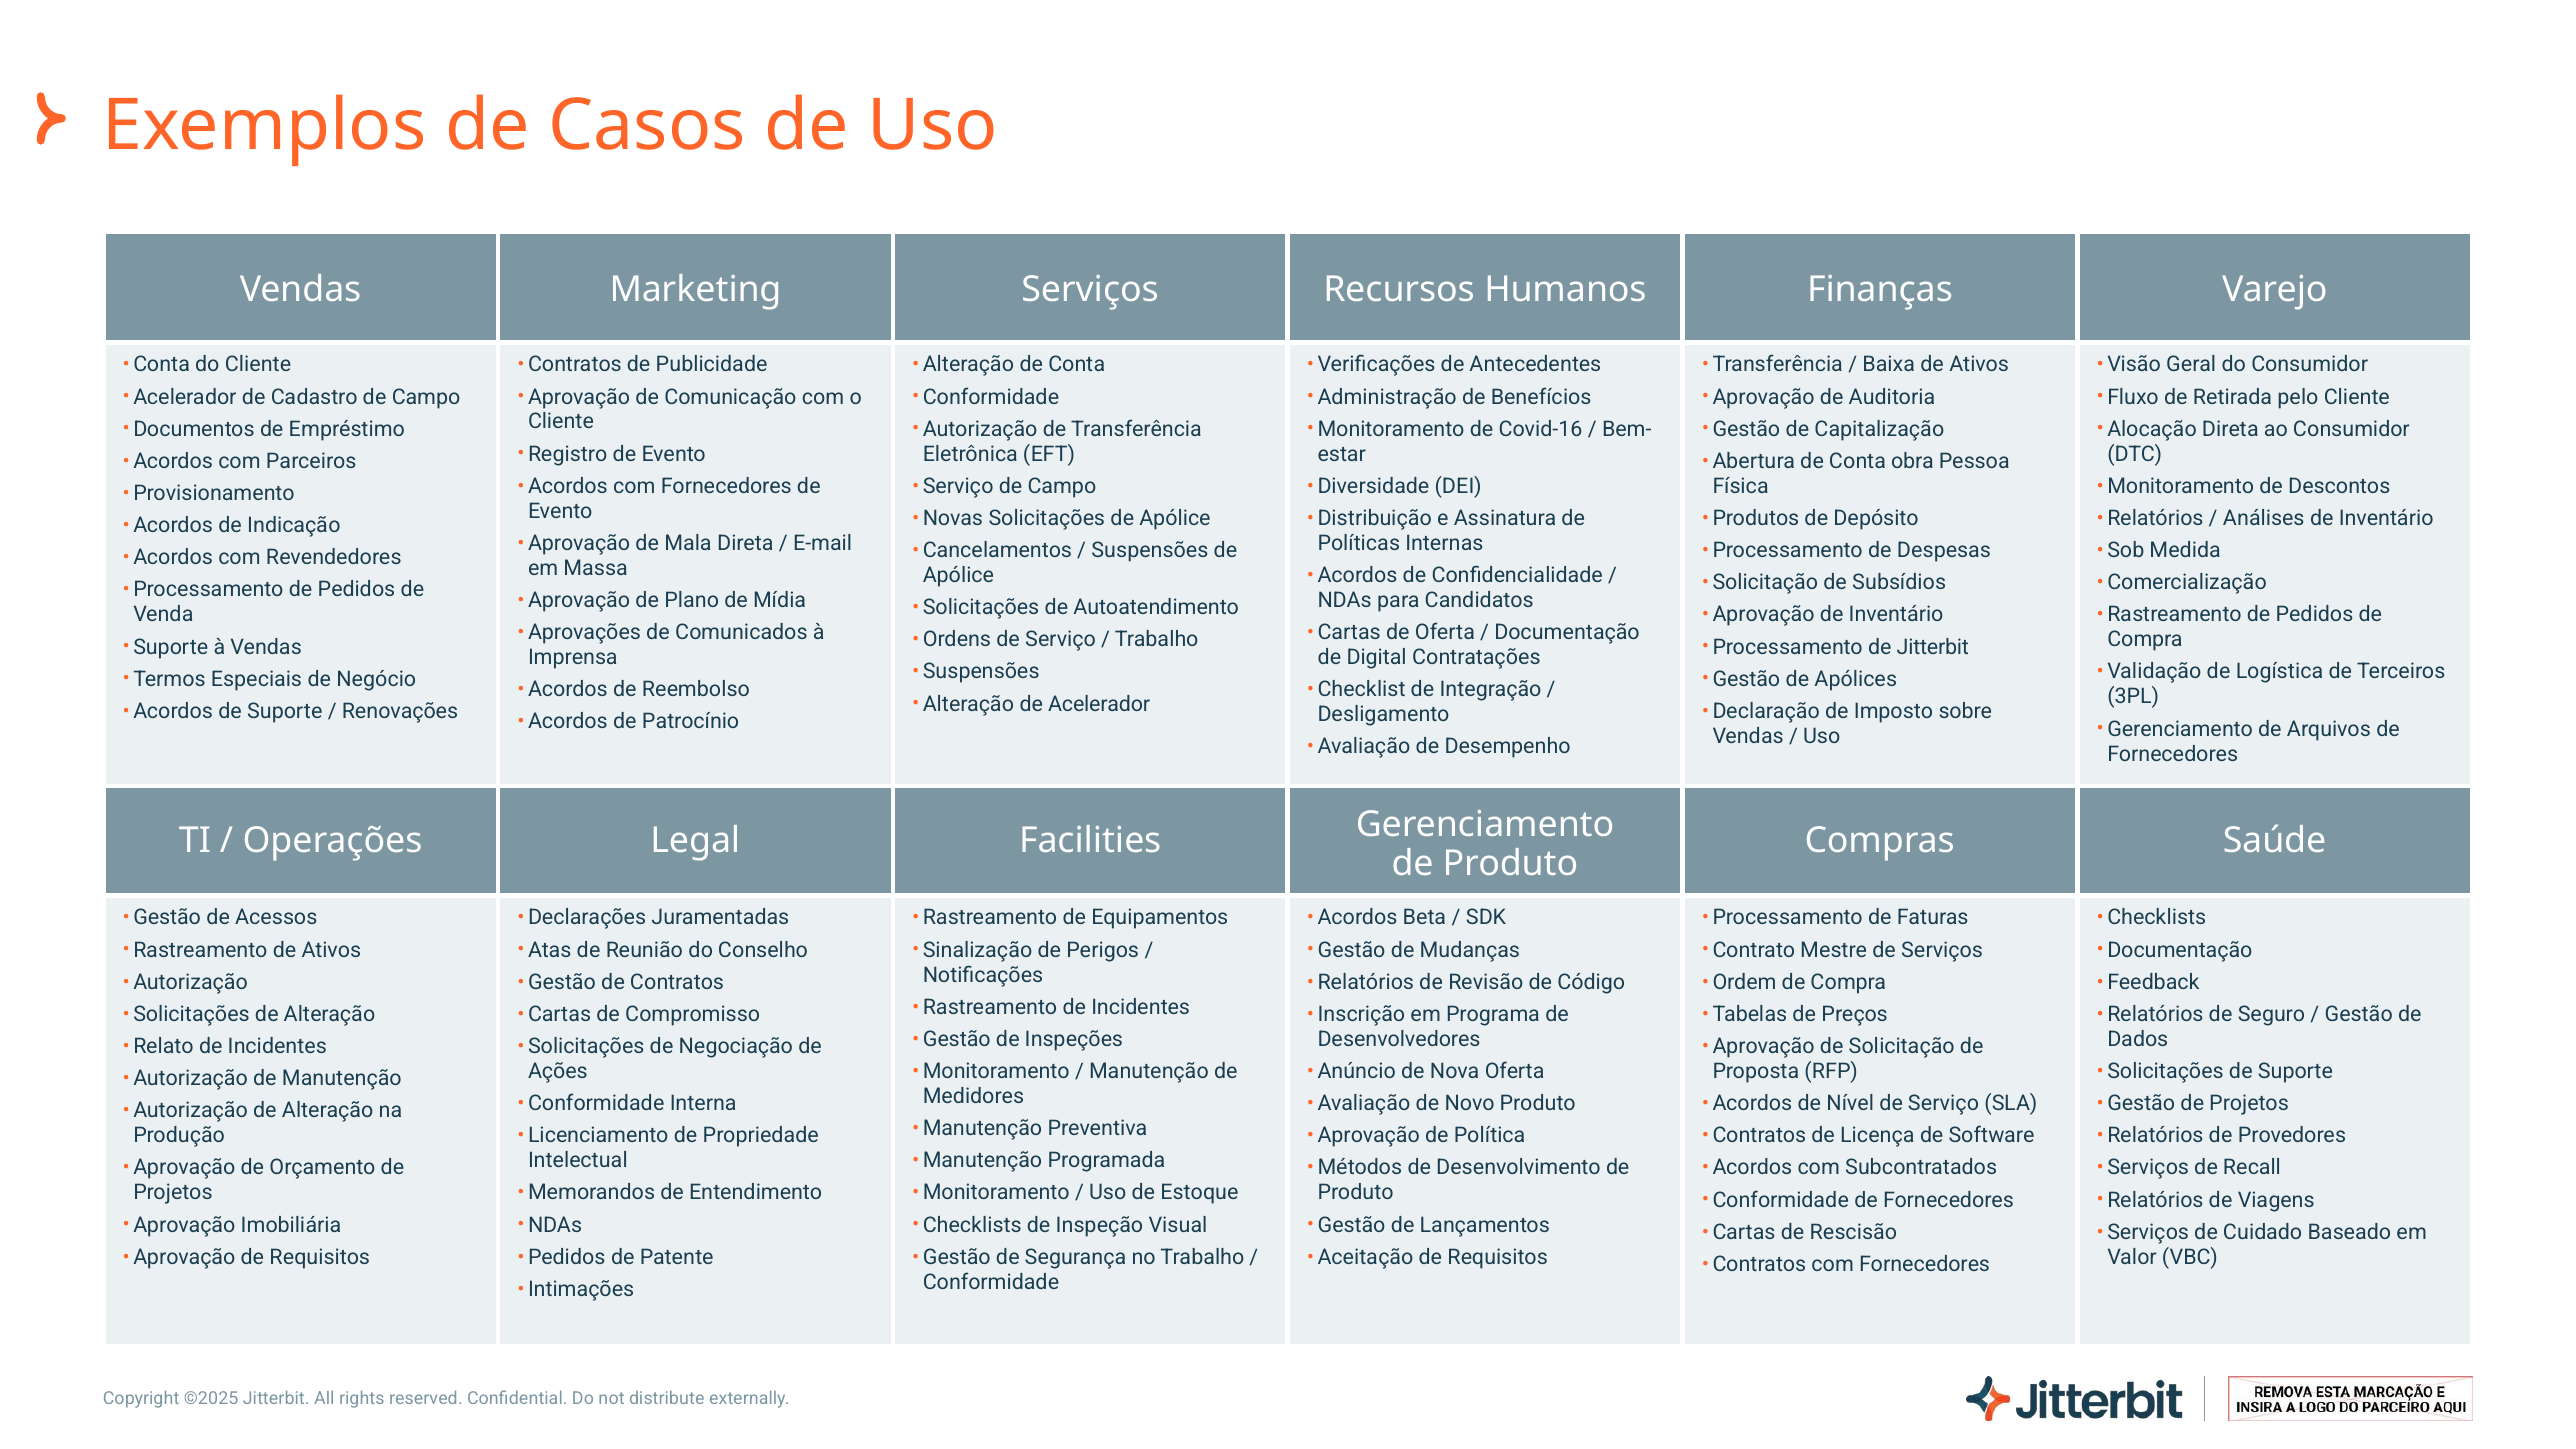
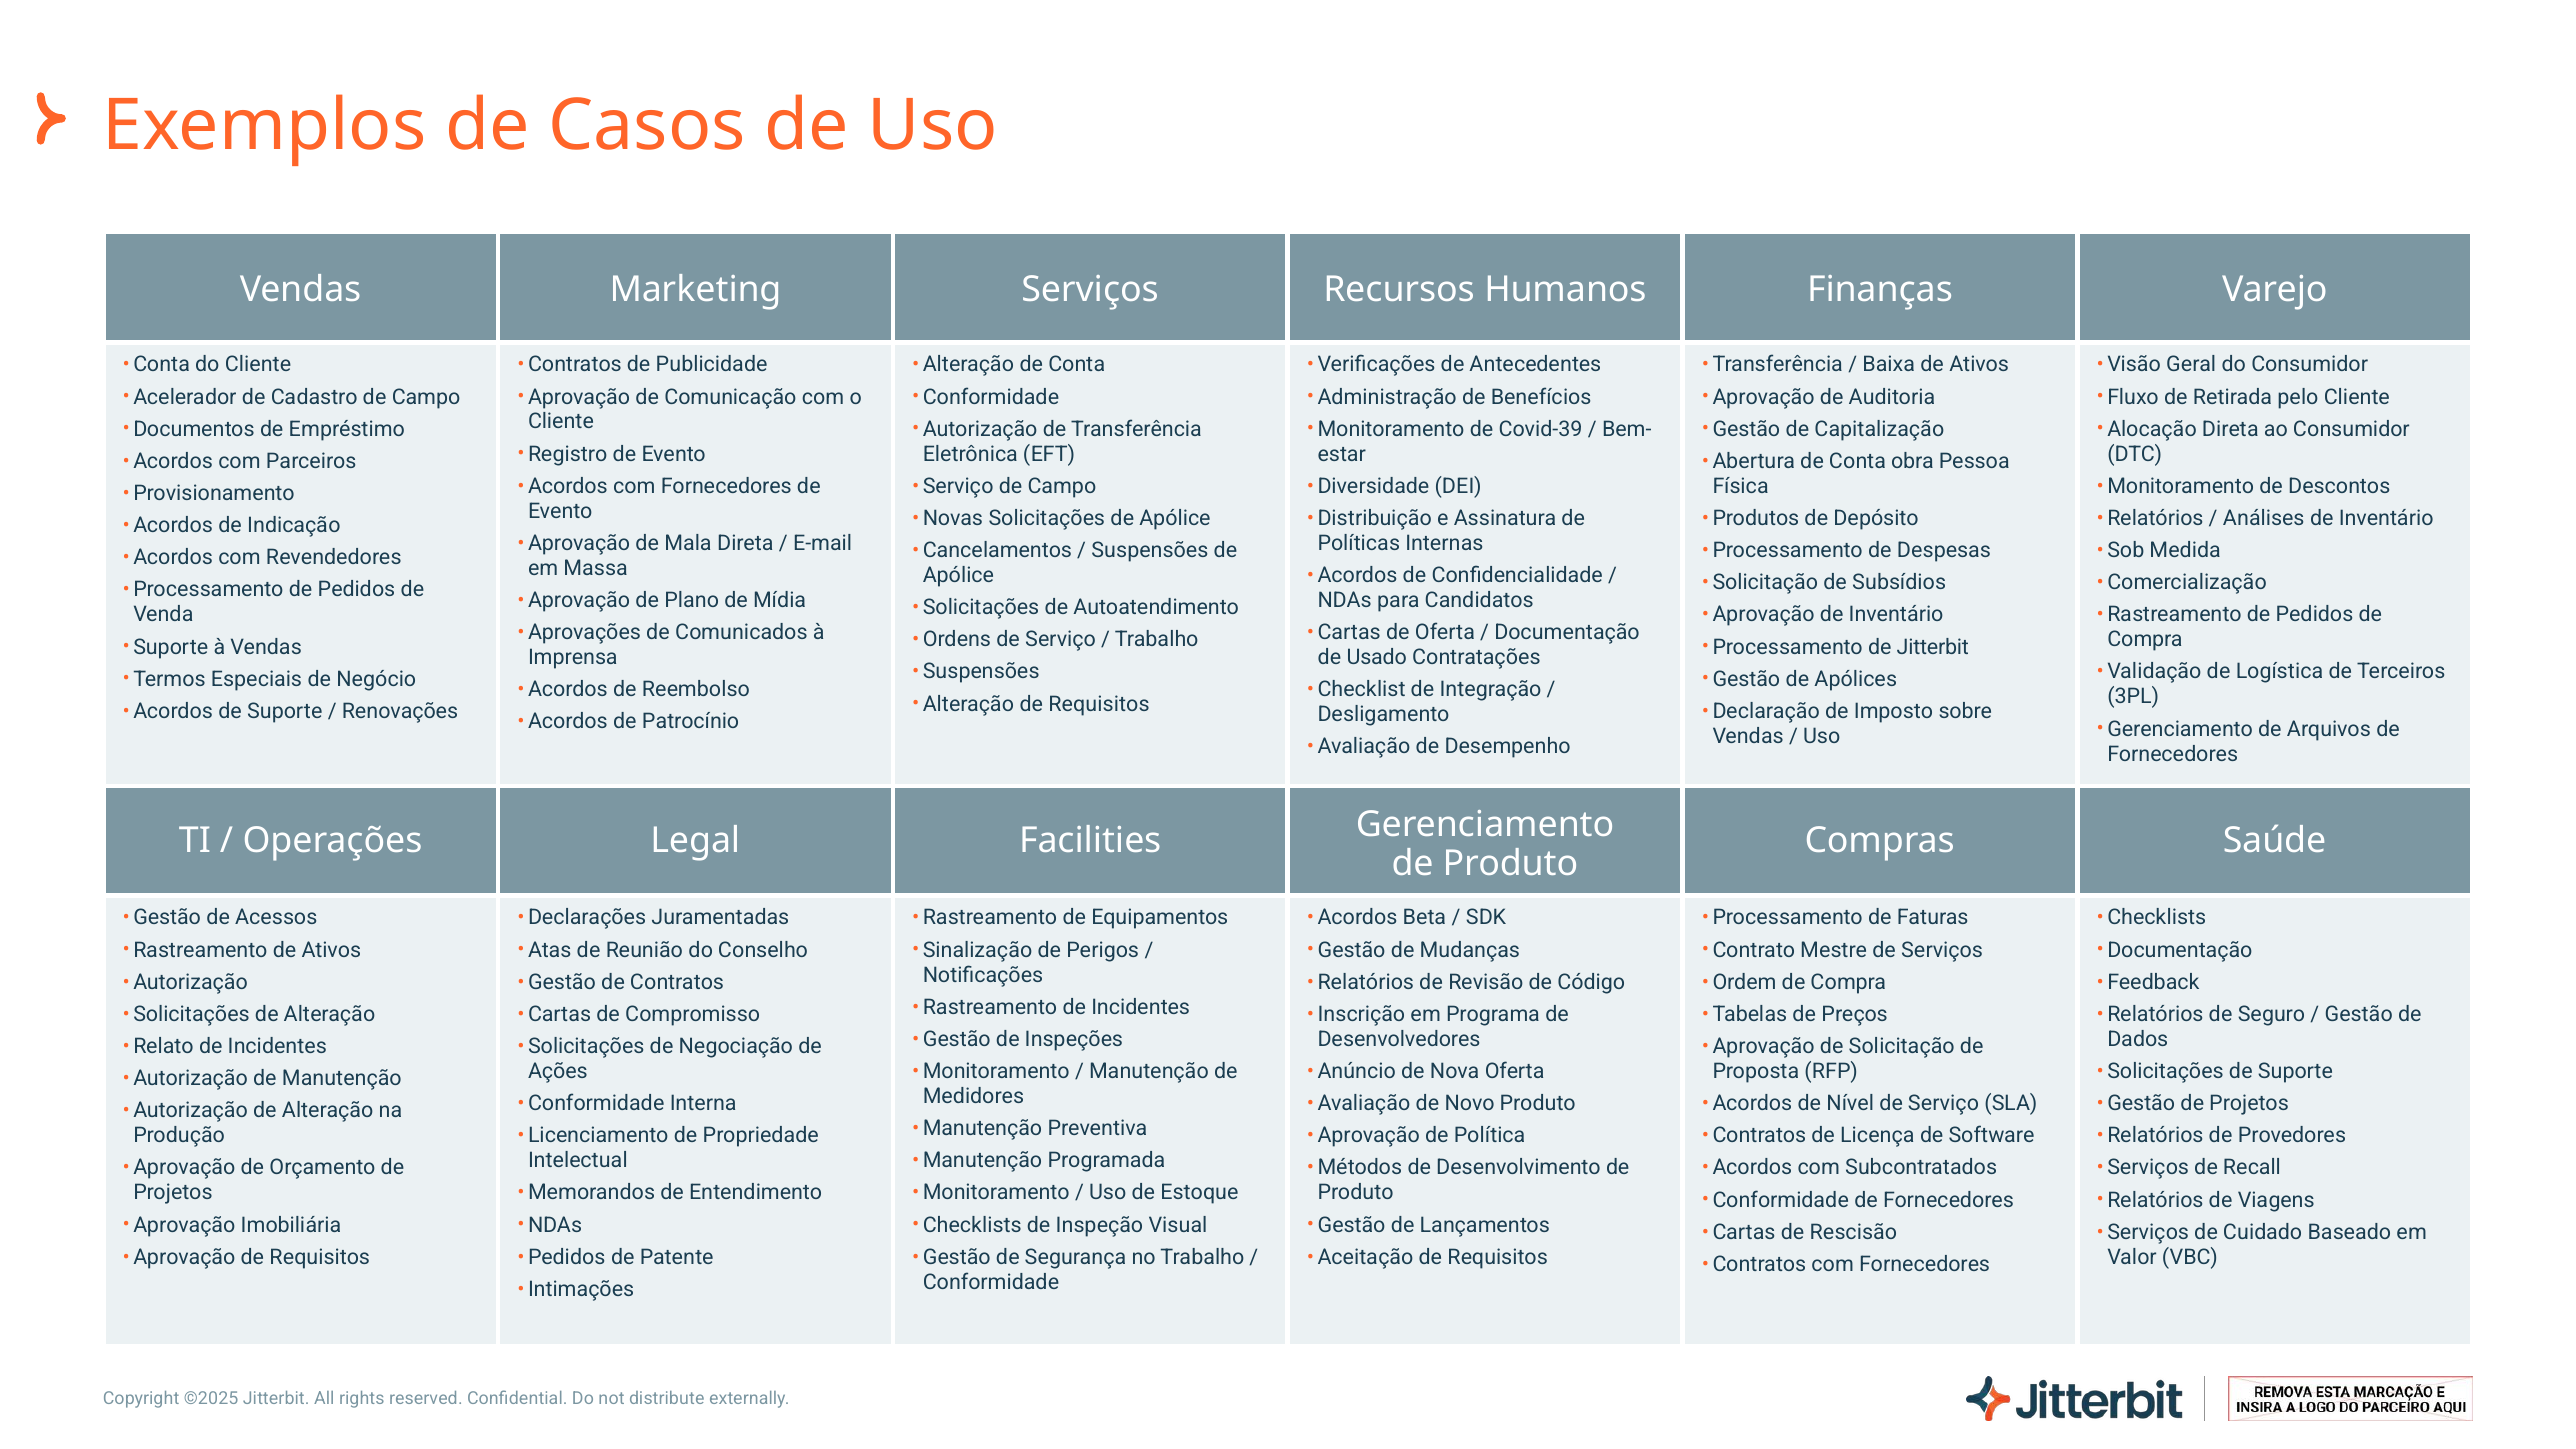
Covid-16: Covid-16 -> Covid-39
Digital: Digital -> Usado
Alteração de Acelerador: Acelerador -> Requisitos
